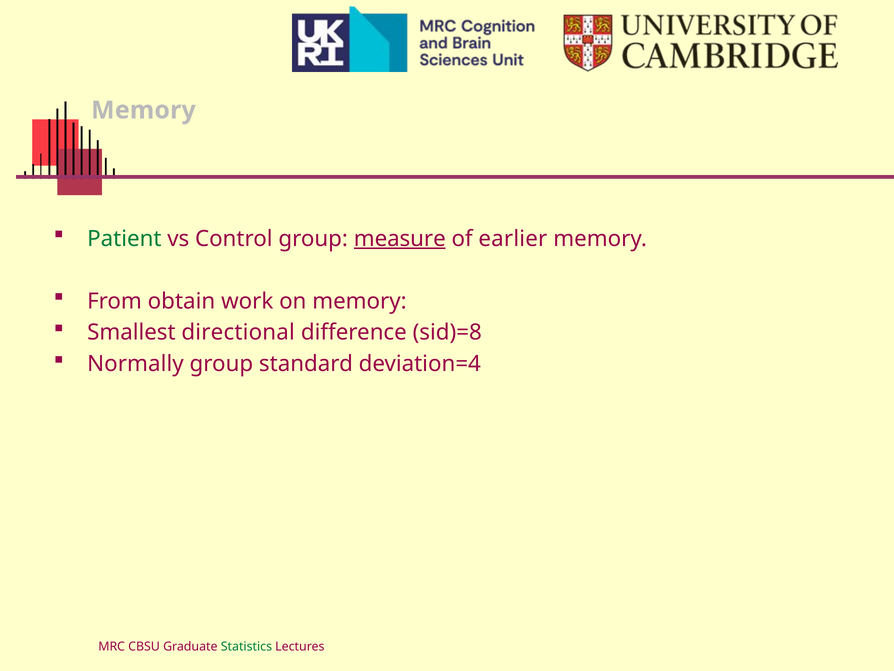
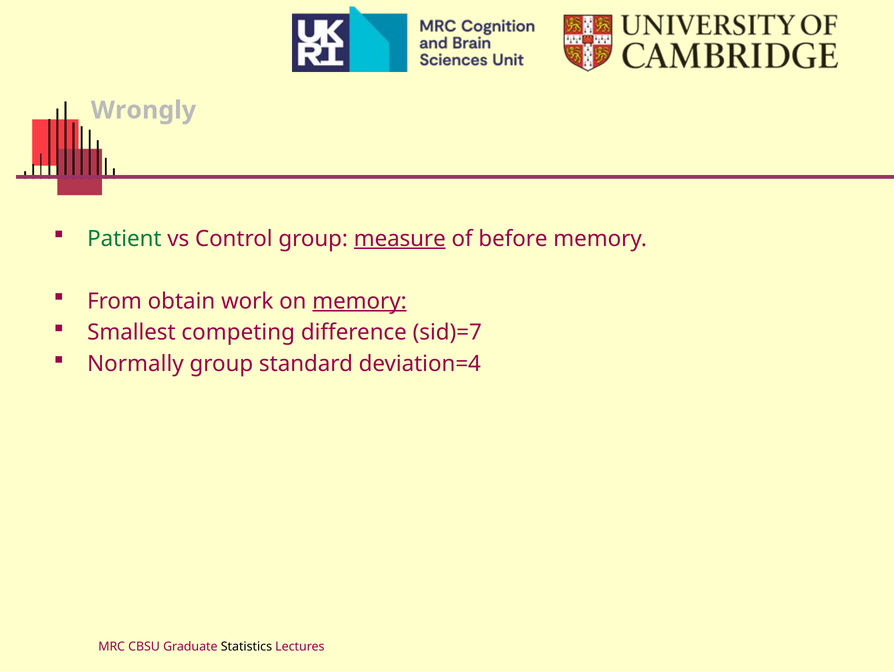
Memory at (143, 110): Memory -> Wrongly
earlier: earlier -> before
memory at (359, 301) underline: none -> present
directional: directional -> competing
sid)=8: sid)=8 -> sid)=7
Statistics colour: green -> black
